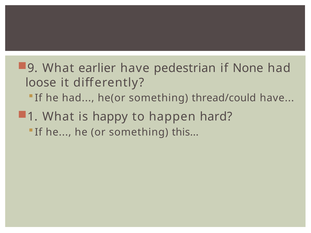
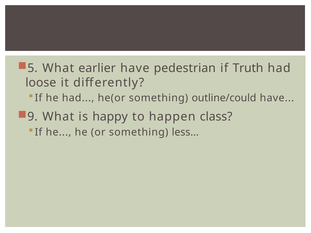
9: 9 -> 5
None: None -> Truth
thread/could: thread/could -> outline/could
1: 1 -> 9
hard: hard -> class
this: this -> less
